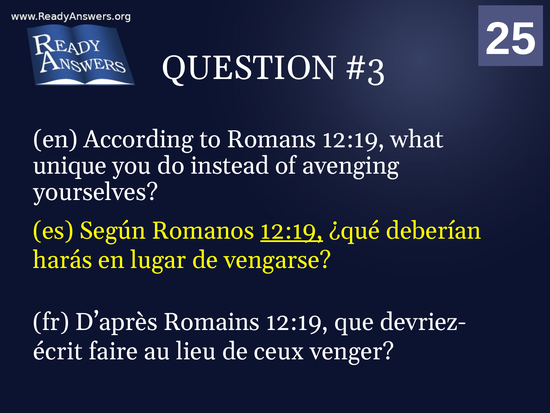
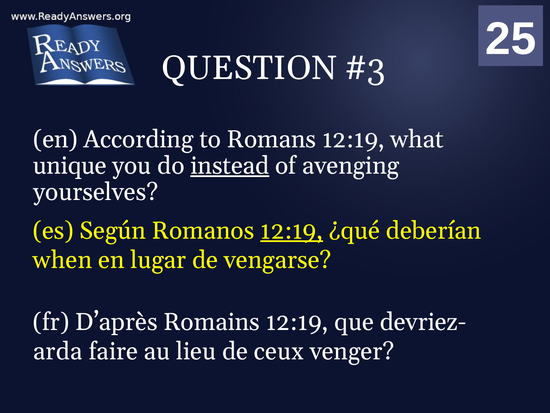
instead underline: none -> present
harás: harás -> when
écrit: écrit -> arda
